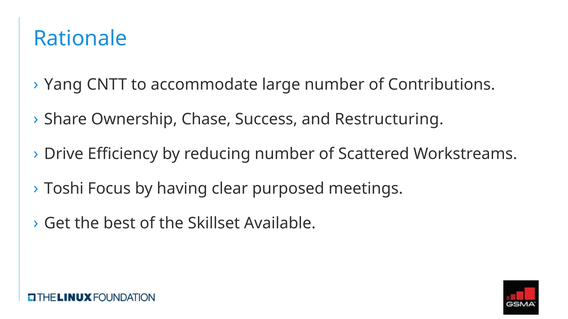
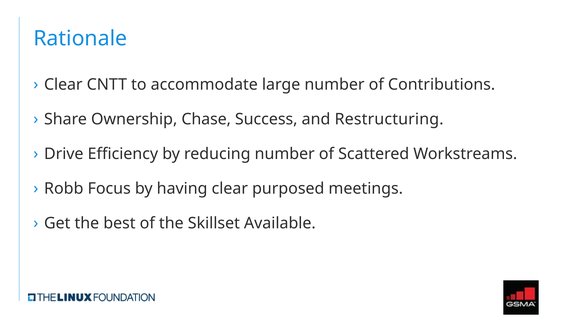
Yang at (63, 85): Yang -> Clear
Toshi: Toshi -> Robb
